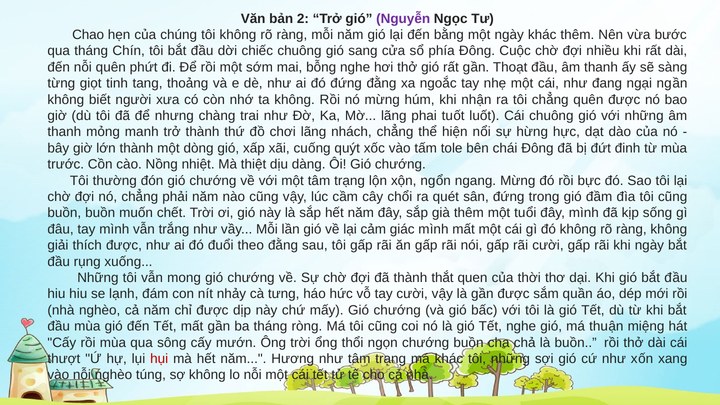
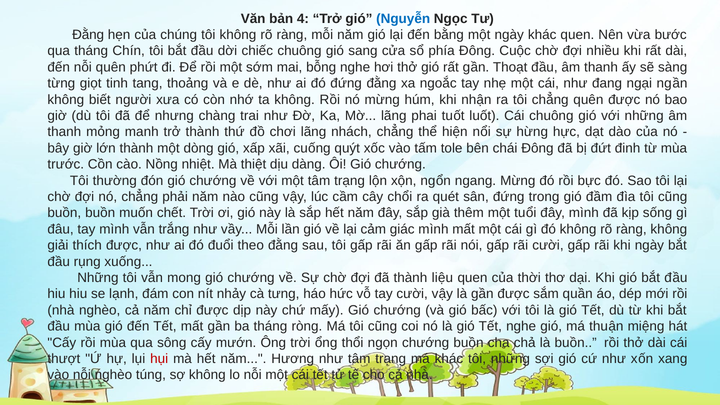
2: 2 -> 4
Nguyễn colour: purple -> blue
Chao at (88, 35): Chao -> Đằng
khác thêm: thêm -> quen
thắt: thắt -> liệu
